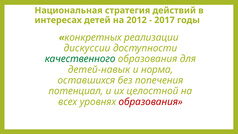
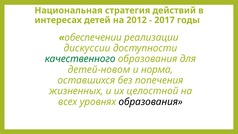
конкретных: конкретных -> обеспечении
детей-навык: детей-навык -> детей-новом
потенциал: потенциал -> жизненных
образования at (151, 102) colour: red -> black
